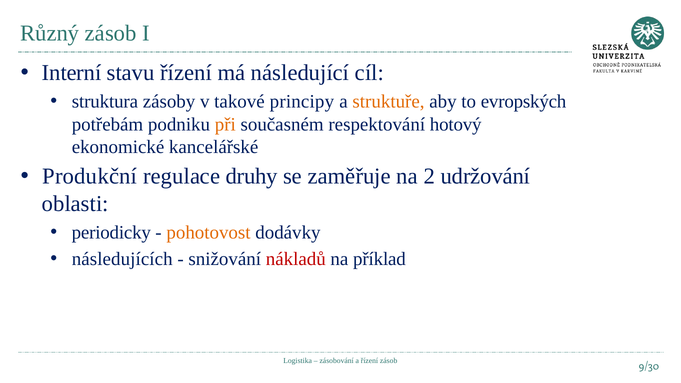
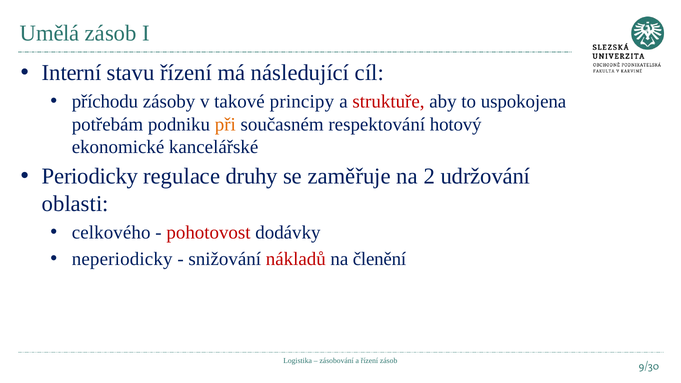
Různý: Různý -> Umělá
struktura: struktura -> příchodu
struktuře colour: orange -> red
evropských: evropských -> uspokojena
Produkční: Produkční -> Periodicky
periodicky: periodicky -> celkového
pohotovost colour: orange -> red
následujících: následujících -> neperiodicky
příklad: příklad -> členění
